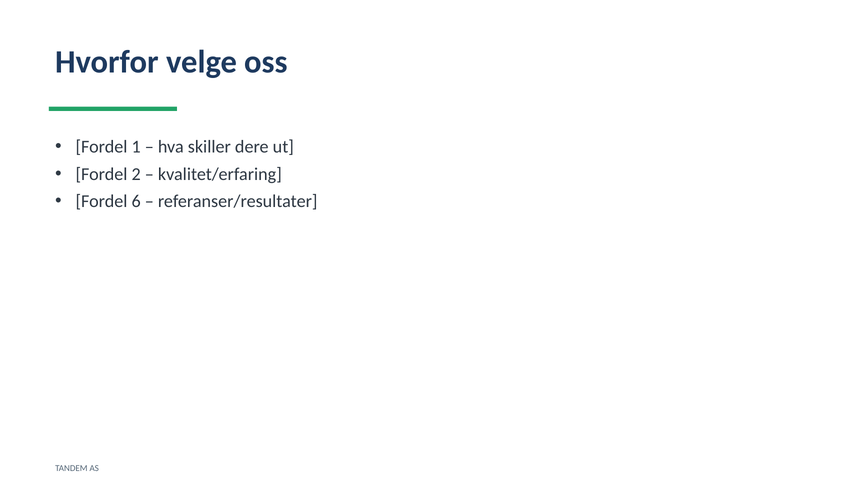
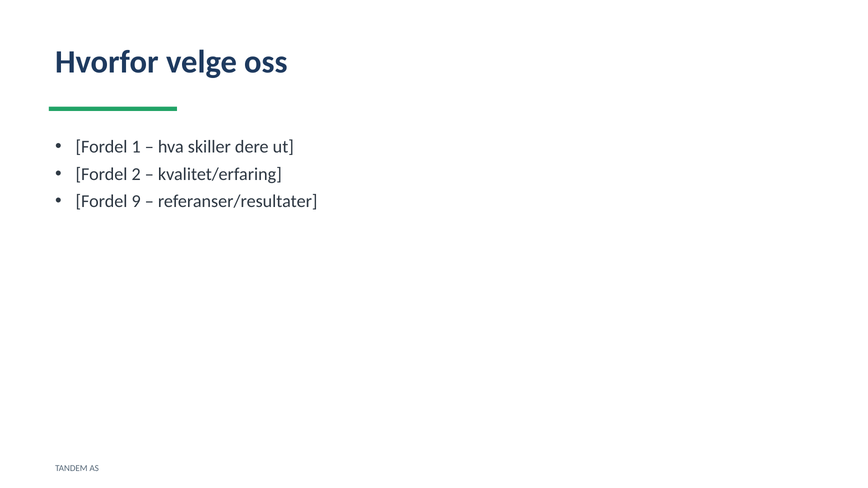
6: 6 -> 9
